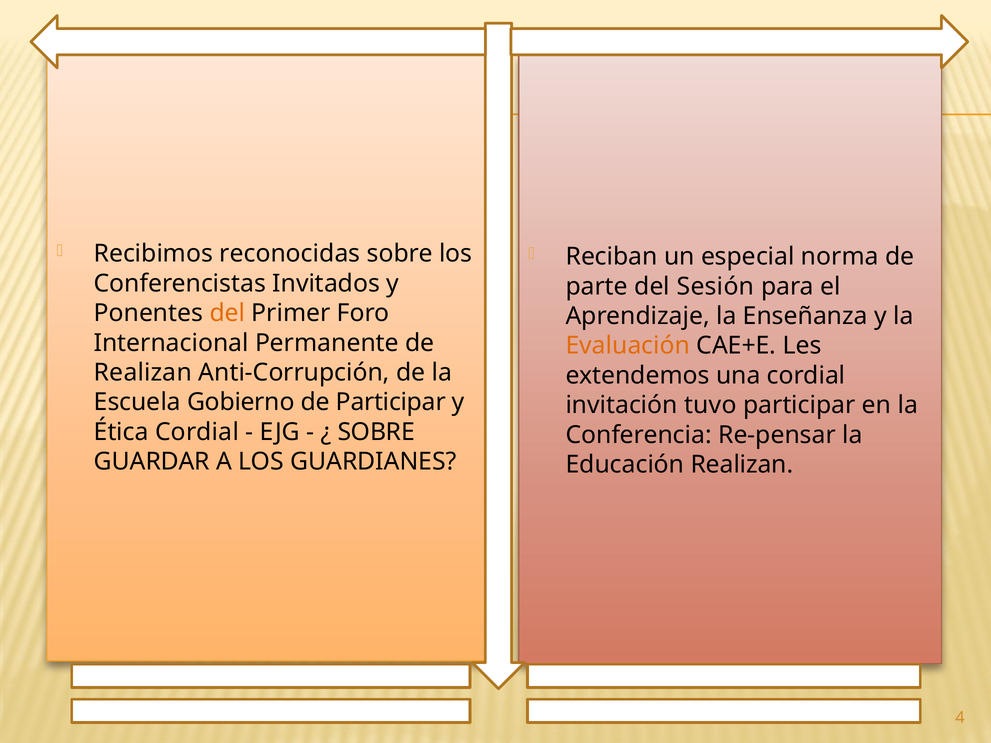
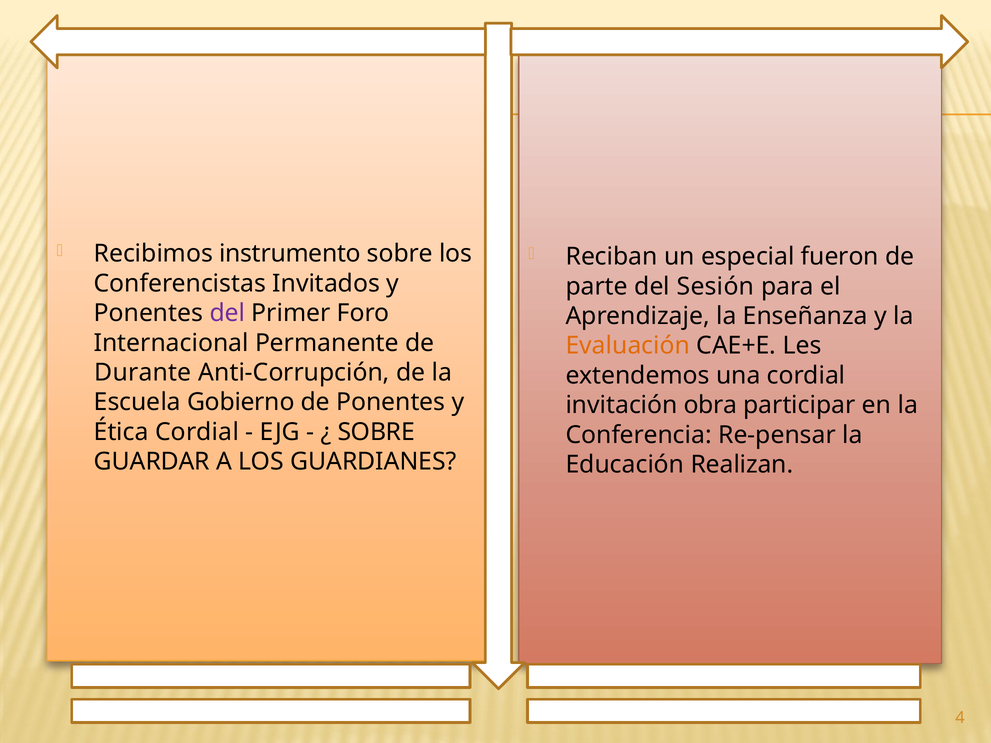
reconocidas: reconocidas -> instrumento
norma: norma -> fueron
del at (227, 313) colour: orange -> purple
Realizan at (143, 373): Realizan -> Durante
de Participar: Participar -> Ponentes
tuvo: tuvo -> obra
